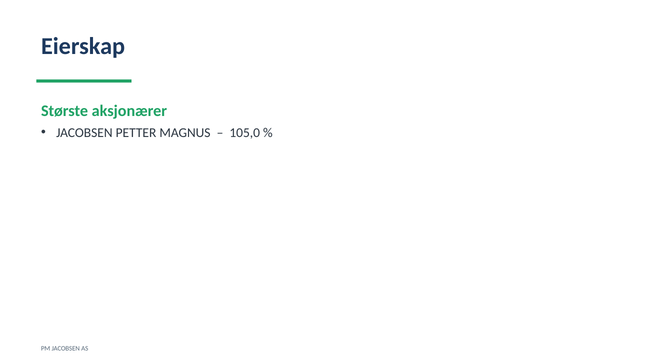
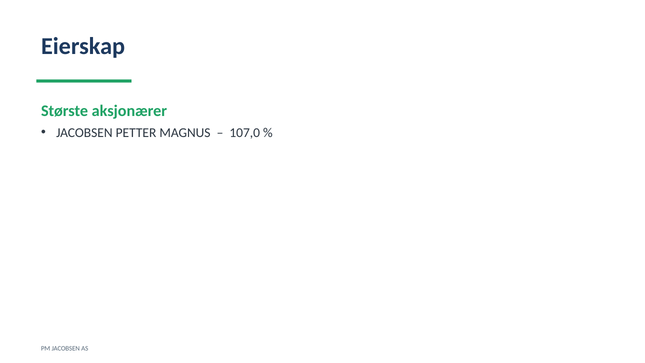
105,0: 105,0 -> 107,0
